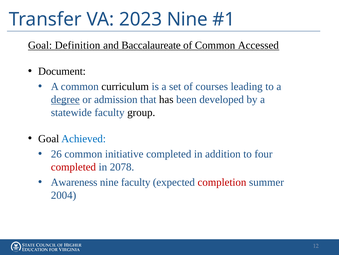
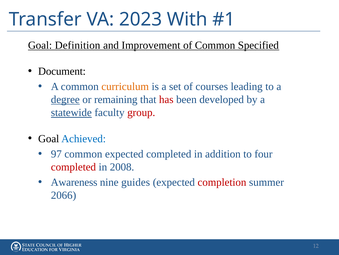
2023 Nine: Nine -> With
Baccalaureate: Baccalaureate -> Improvement
Accessed: Accessed -> Specified
curriculum colour: black -> orange
admission: admission -> remaining
has colour: black -> red
statewide underline: none -> present
group colour: black -> red
26: 26 -> 97
common initiative: initiative -> expected
2078: 2078 -> 2008
nine faculty: faculty -> guides
2004: 2004 -> 2066
